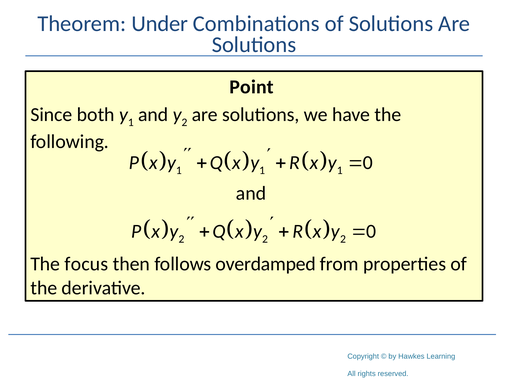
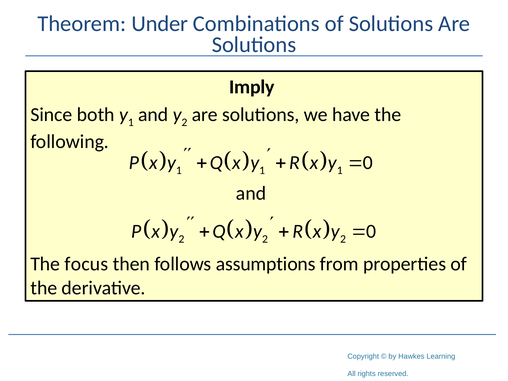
Point: Point -> Imply
overdamped: overdamped -> assumptions
